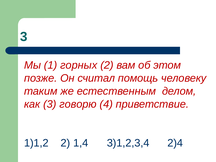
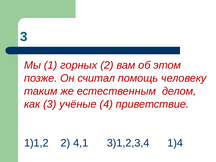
говорю: говорю -> учёные
1,4: 1,4 -> 4,1
2)4: 2)4 -> 1)4
